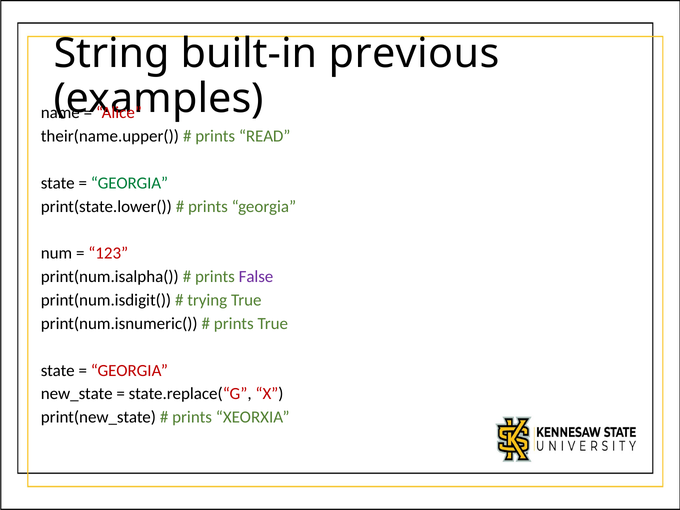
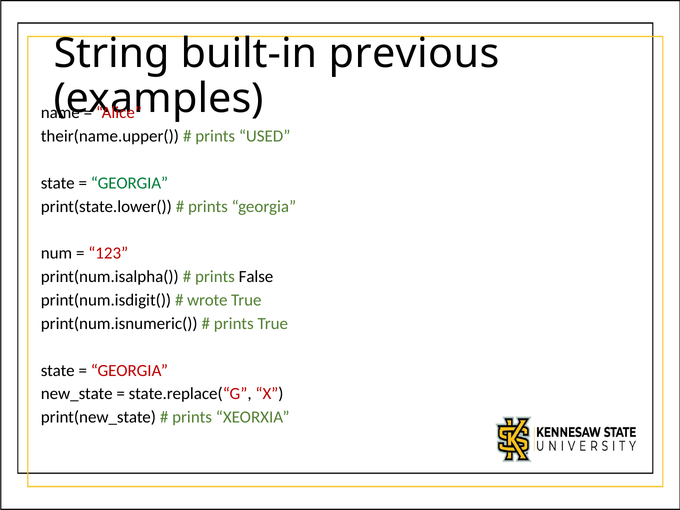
READ: READ -> USED
False colour: purple -> black
trying: trying -> wrote
